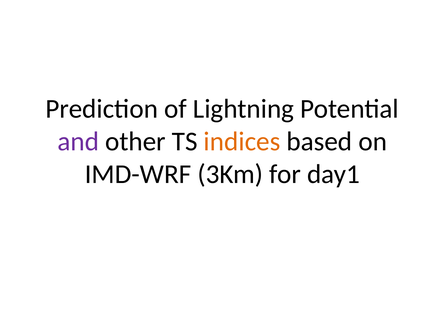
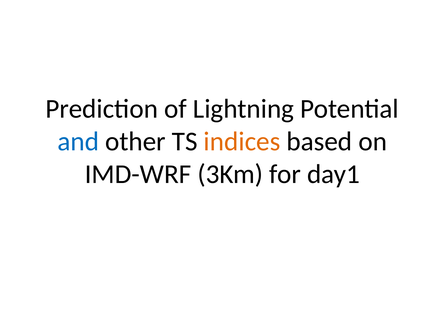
and colour: purple -> blue
